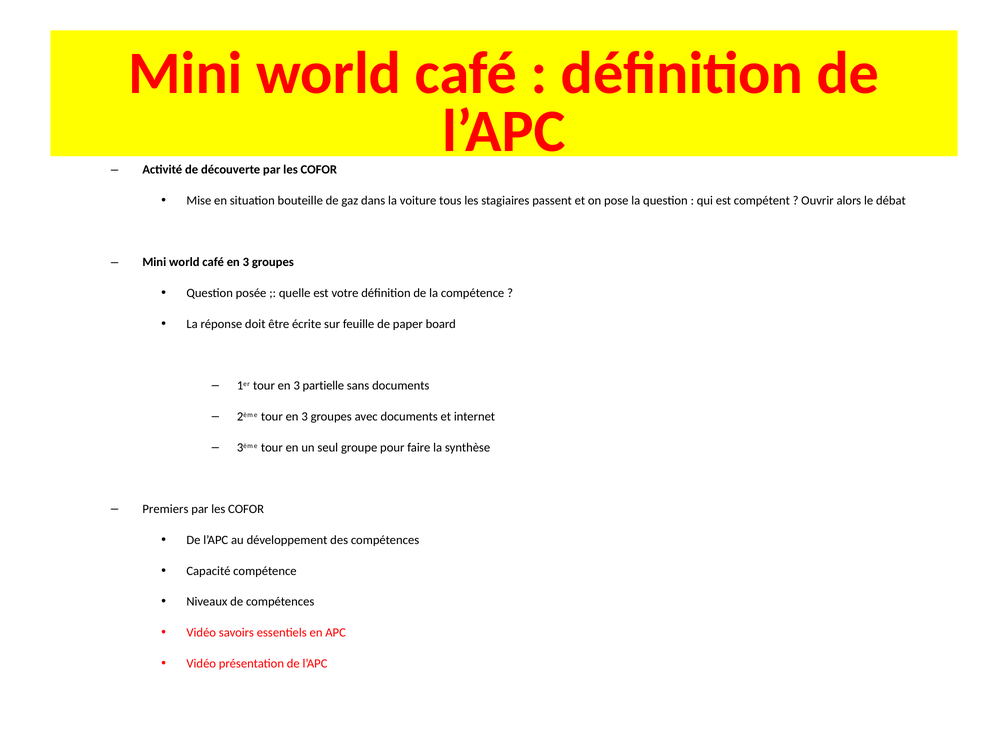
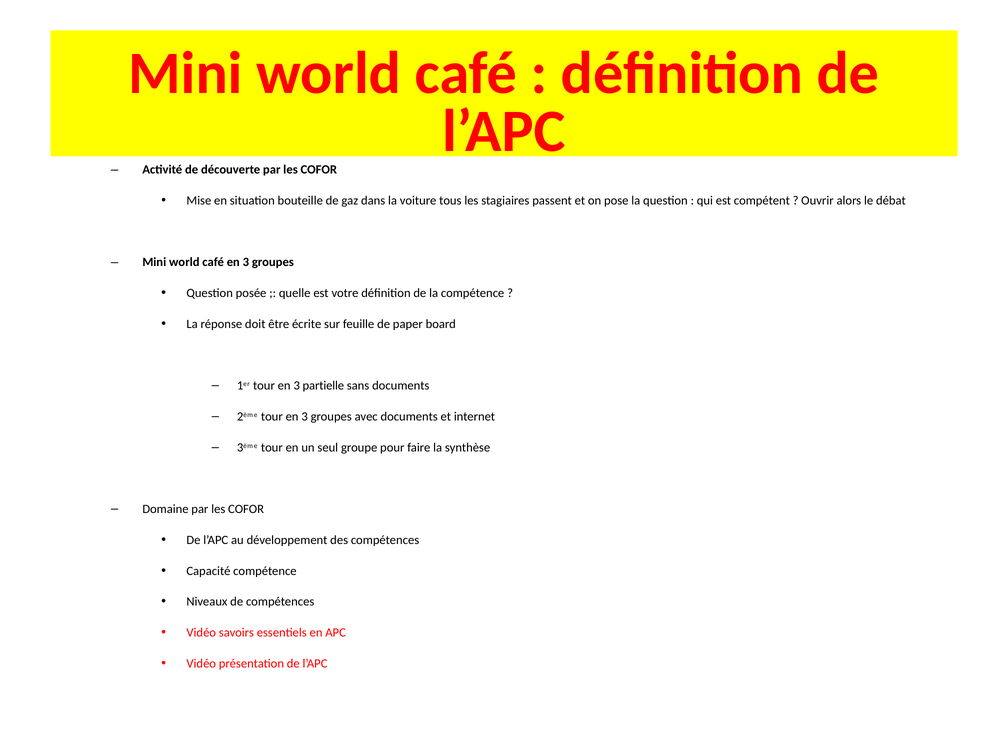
Premiers: Premiers -> Domaine
